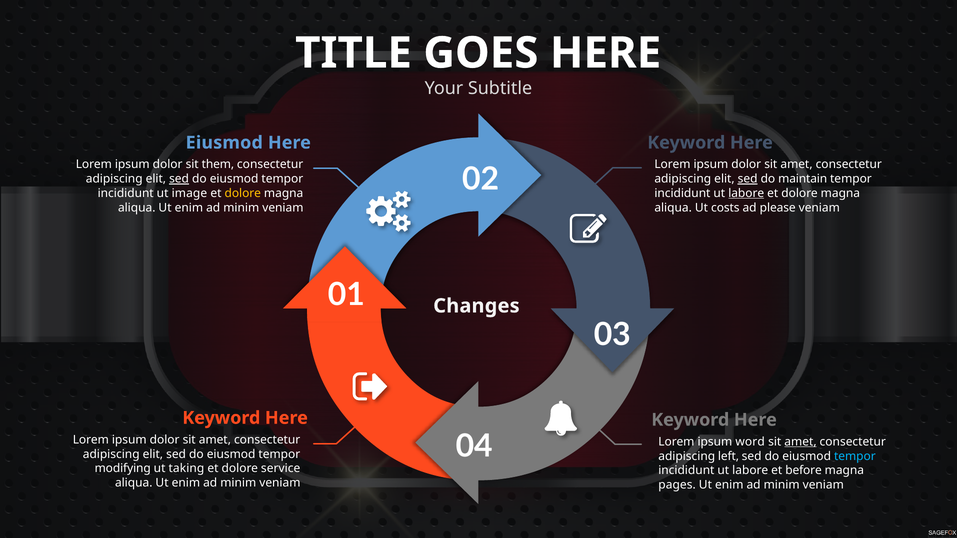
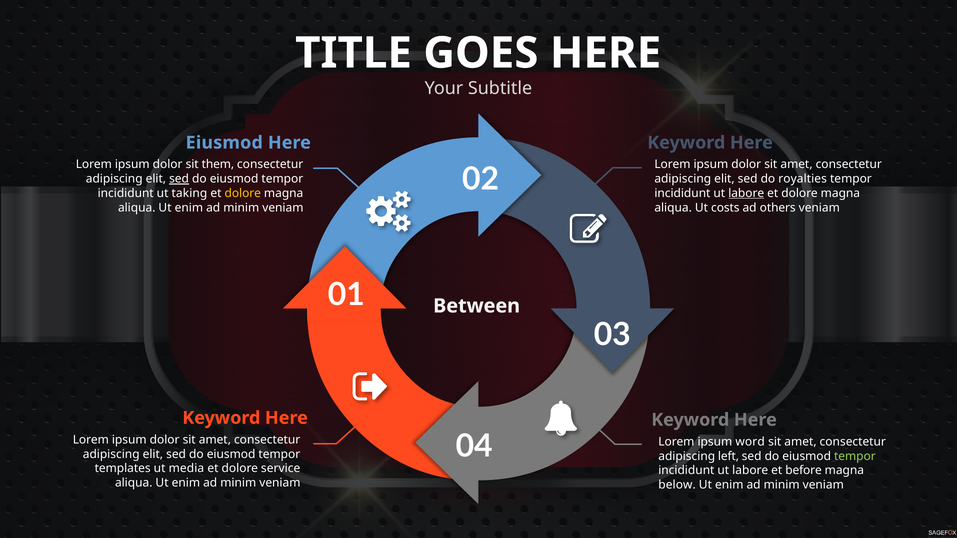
sed at (748, 179) underline: present -> none
maintain: maintain -> royalties
image: image -> taking
please: please -> others
Changes: Changes -> Between
amet at (800, 442) underline: present -> none
tempor at (855, 456) colour: light blue -> light green
modifying: modifying -> templates
taking: taking -> media
pages: pages -> below
